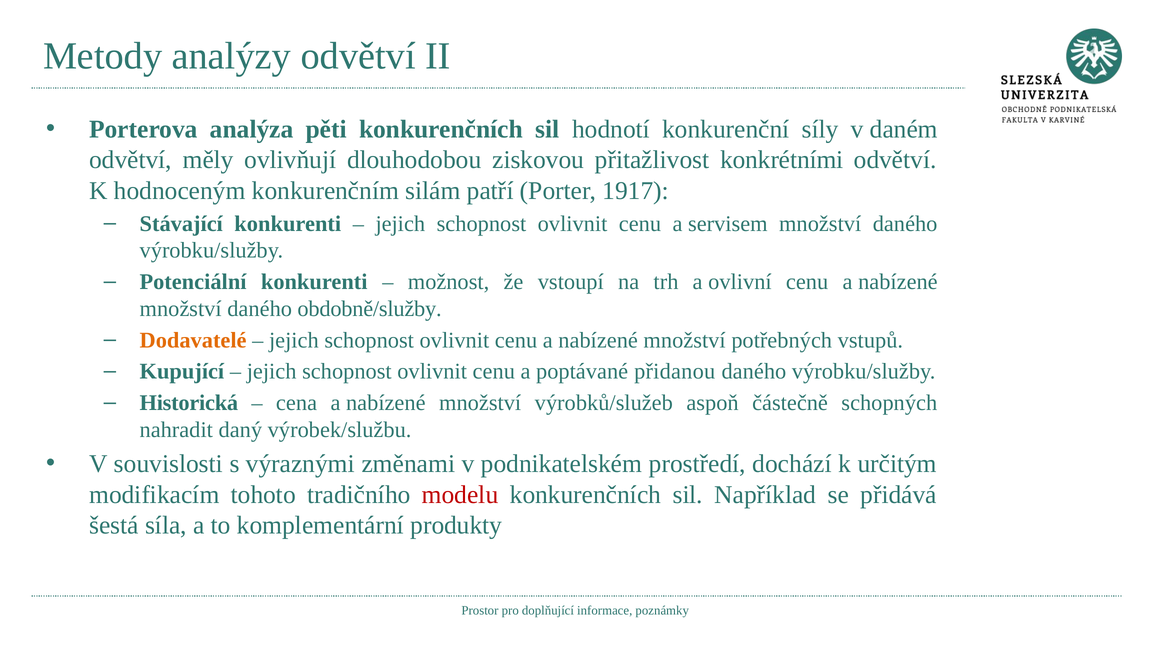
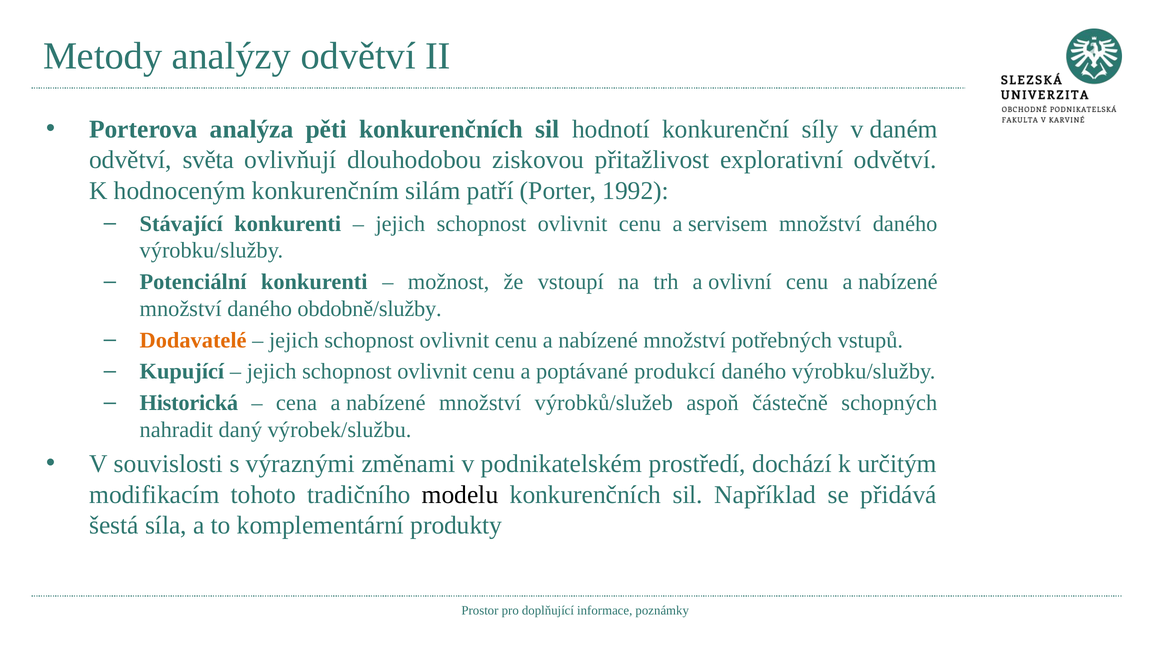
měly: měly -> světa
konkrétními: konkrétními -> explorativní
1917: 1917 -> 1992
přidanou: přidanou -> produkcí
modelu colour: red -> black
